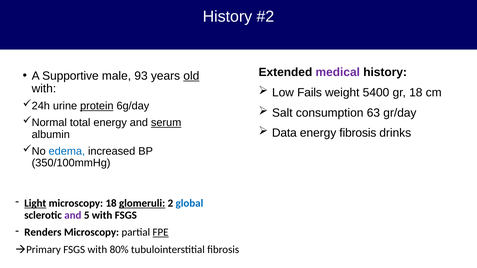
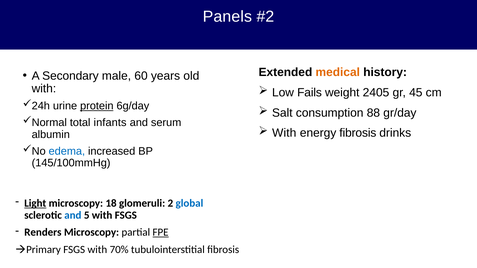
History at (227, 17): History -> Panels
medical colour: purple -> orange
Supportive: Supportive -> Secondary
93: 93 -> 60
old underline: present -> none
5400: 5400 -> 2405
gr 18: 18 -> 45
63: 63 -> 88
total energy: energy -> infants
serum underline: present -> none
Data at (284, 133): Data -> With
350/100mmHg: 350/100mmHg -> 145/100mmHg
glomeruli underline: present -> none
and at (73, 215) colour: purple -> blue
80%: 80% -> 70%
